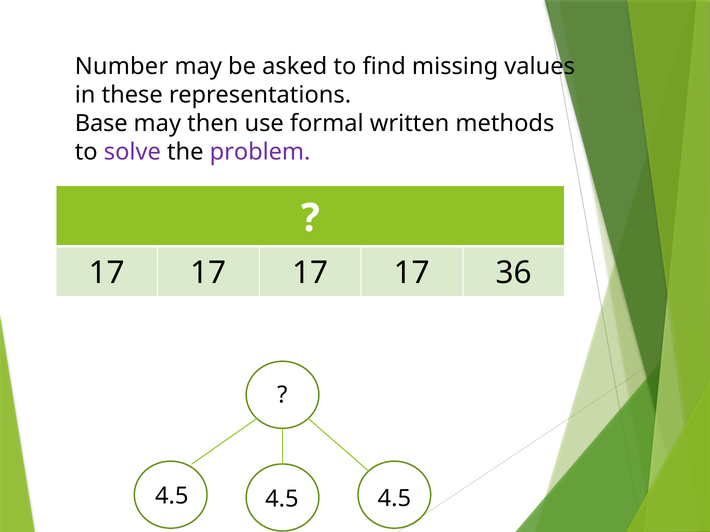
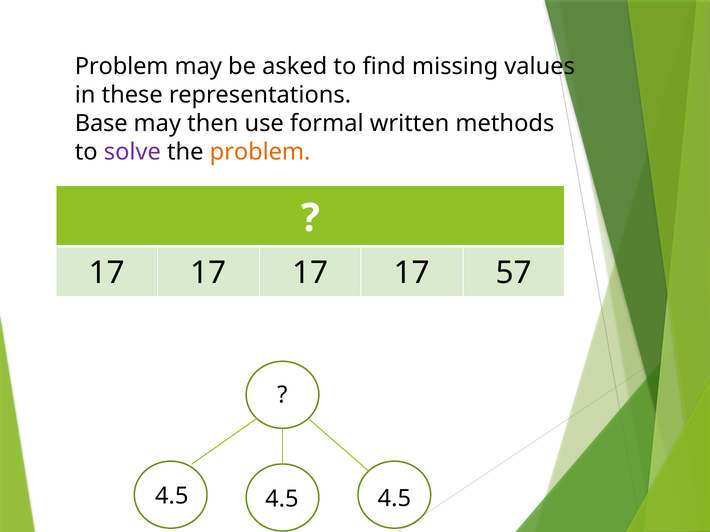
Number at (121, 67): Number -> Problem
problem at (260, 152) colour: purple -> orange
36: 36 -> 57
